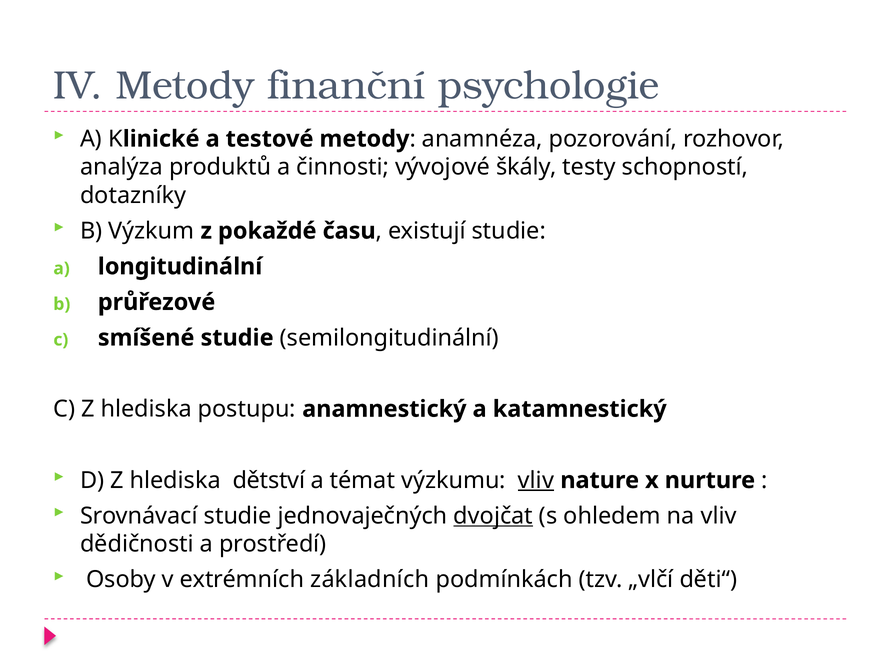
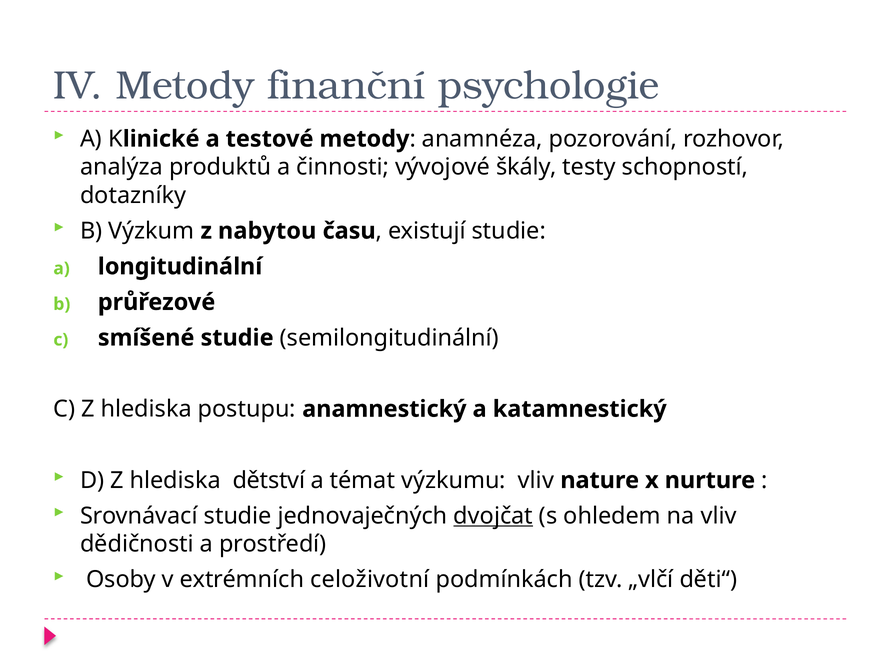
pokaždé: pokaždé -> nabytou
vliv at (536, 480) underline: present -> none
základních: základních -> celoživotní
